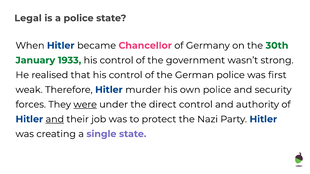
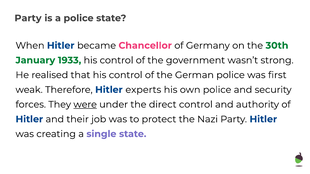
Legal at (28, 18): Legal -> Party
murder: murder -> experts
and at (55, 119) underline: present -> none
